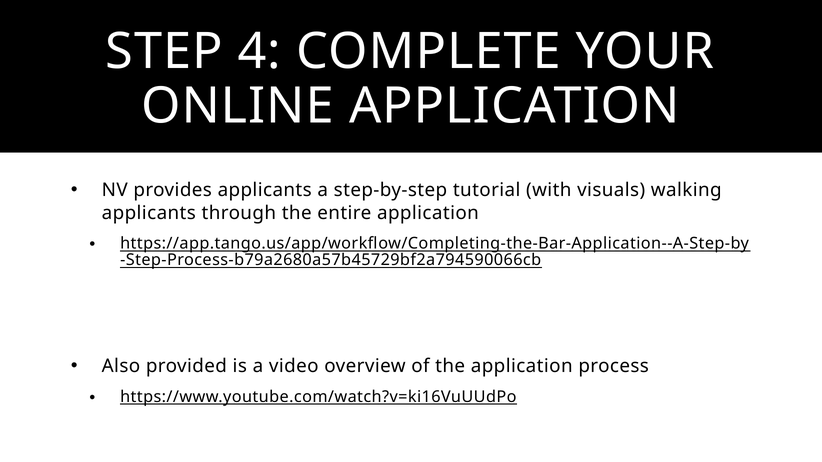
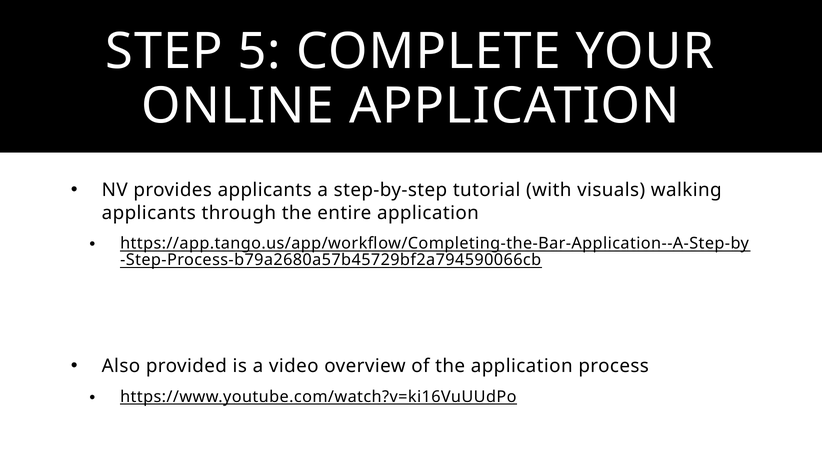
4: 4 -> 5
